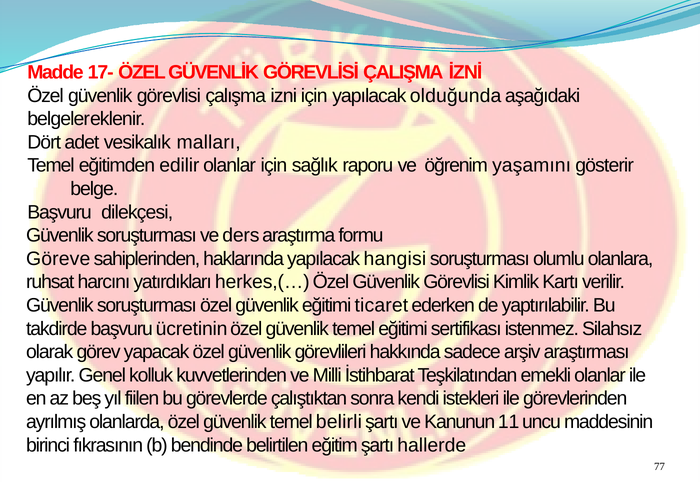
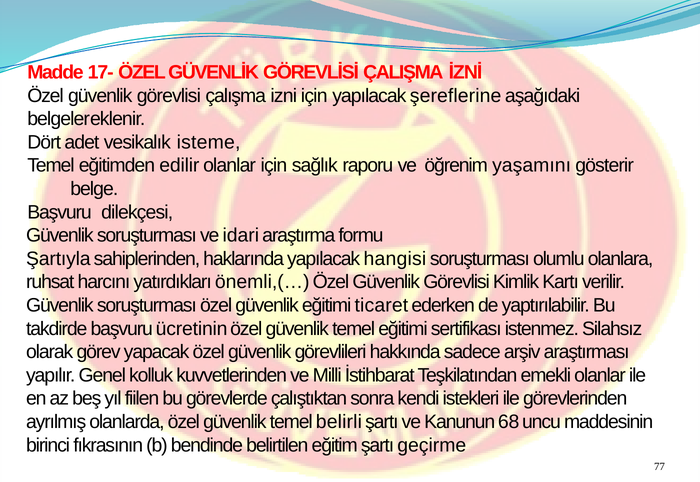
olduğunda: olduğunda -> şereflerine
malları: malları -> isteme
ders: ders -> idari
Göreve: Göreve -> Şartıyla
herkes,(…: herkes,(… -> önemli,(…
11: 11 -> 68
hallerde: hallerde -> geçirme
